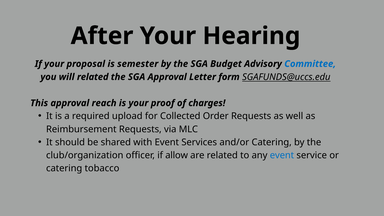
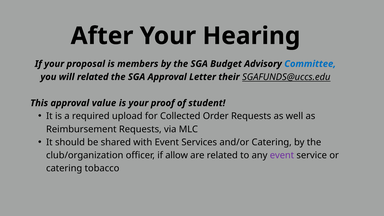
semester: semester -> members
form: form -> their
reach: reach -> value
charges: charges -> student
event at (282, 155) colour: blue -> purple
